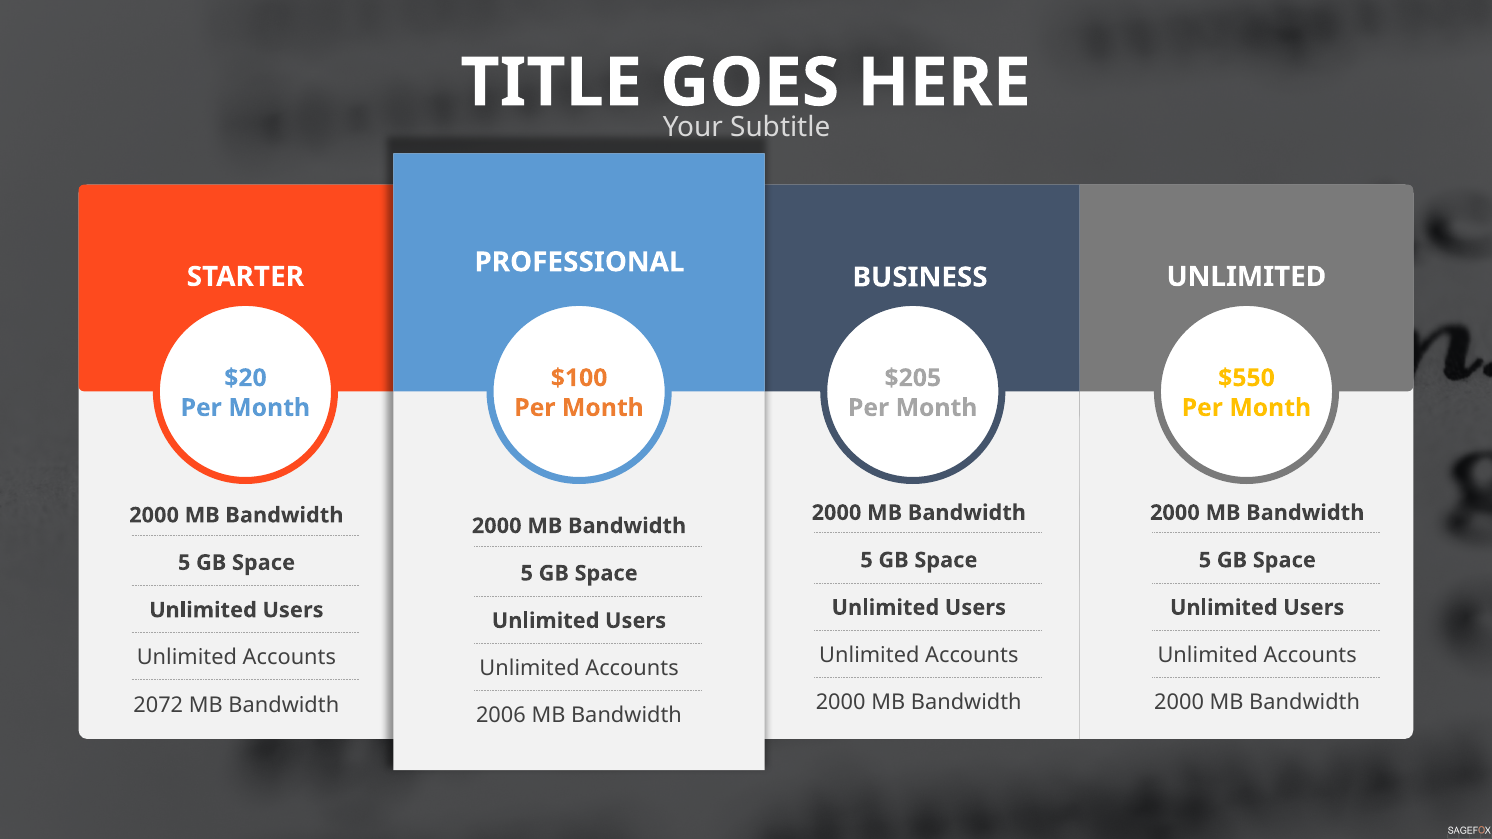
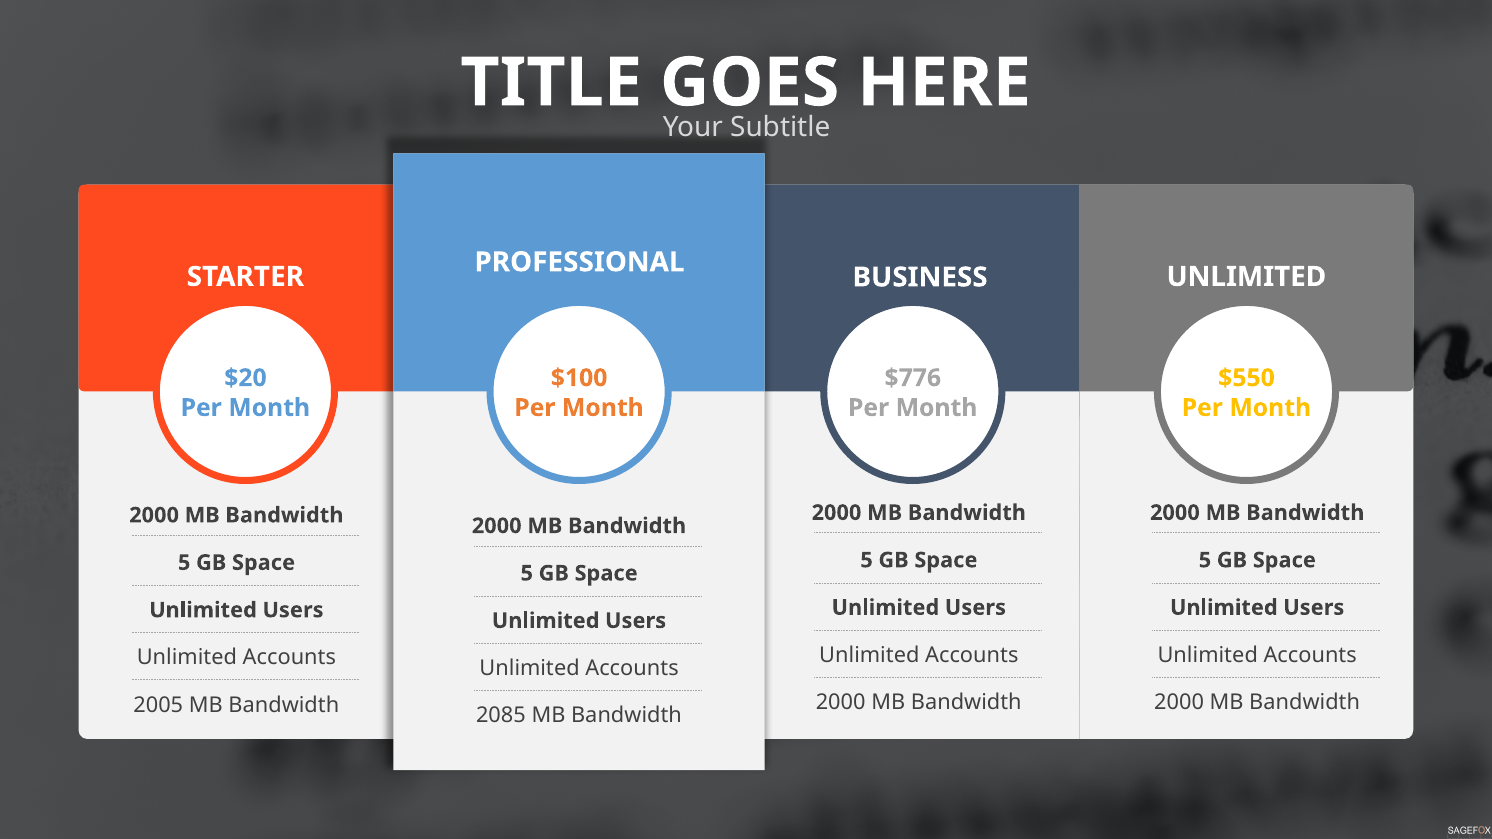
$205: $205 -> $776
2072: 2072 -> 2005
2006: 2006 -> 2085
